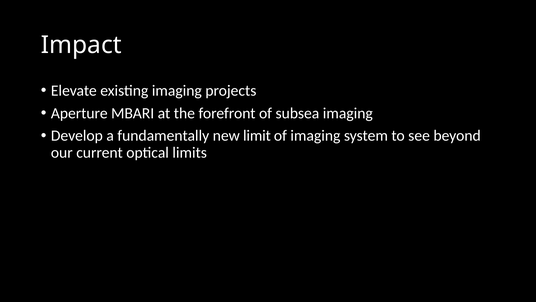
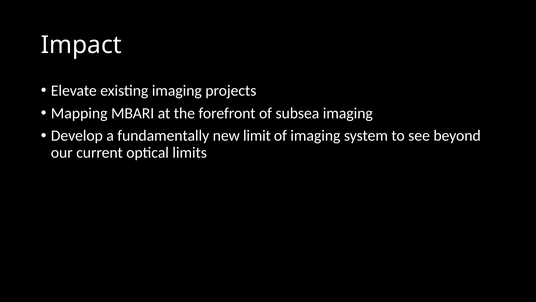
Aperture: Aperture -> Mapping
